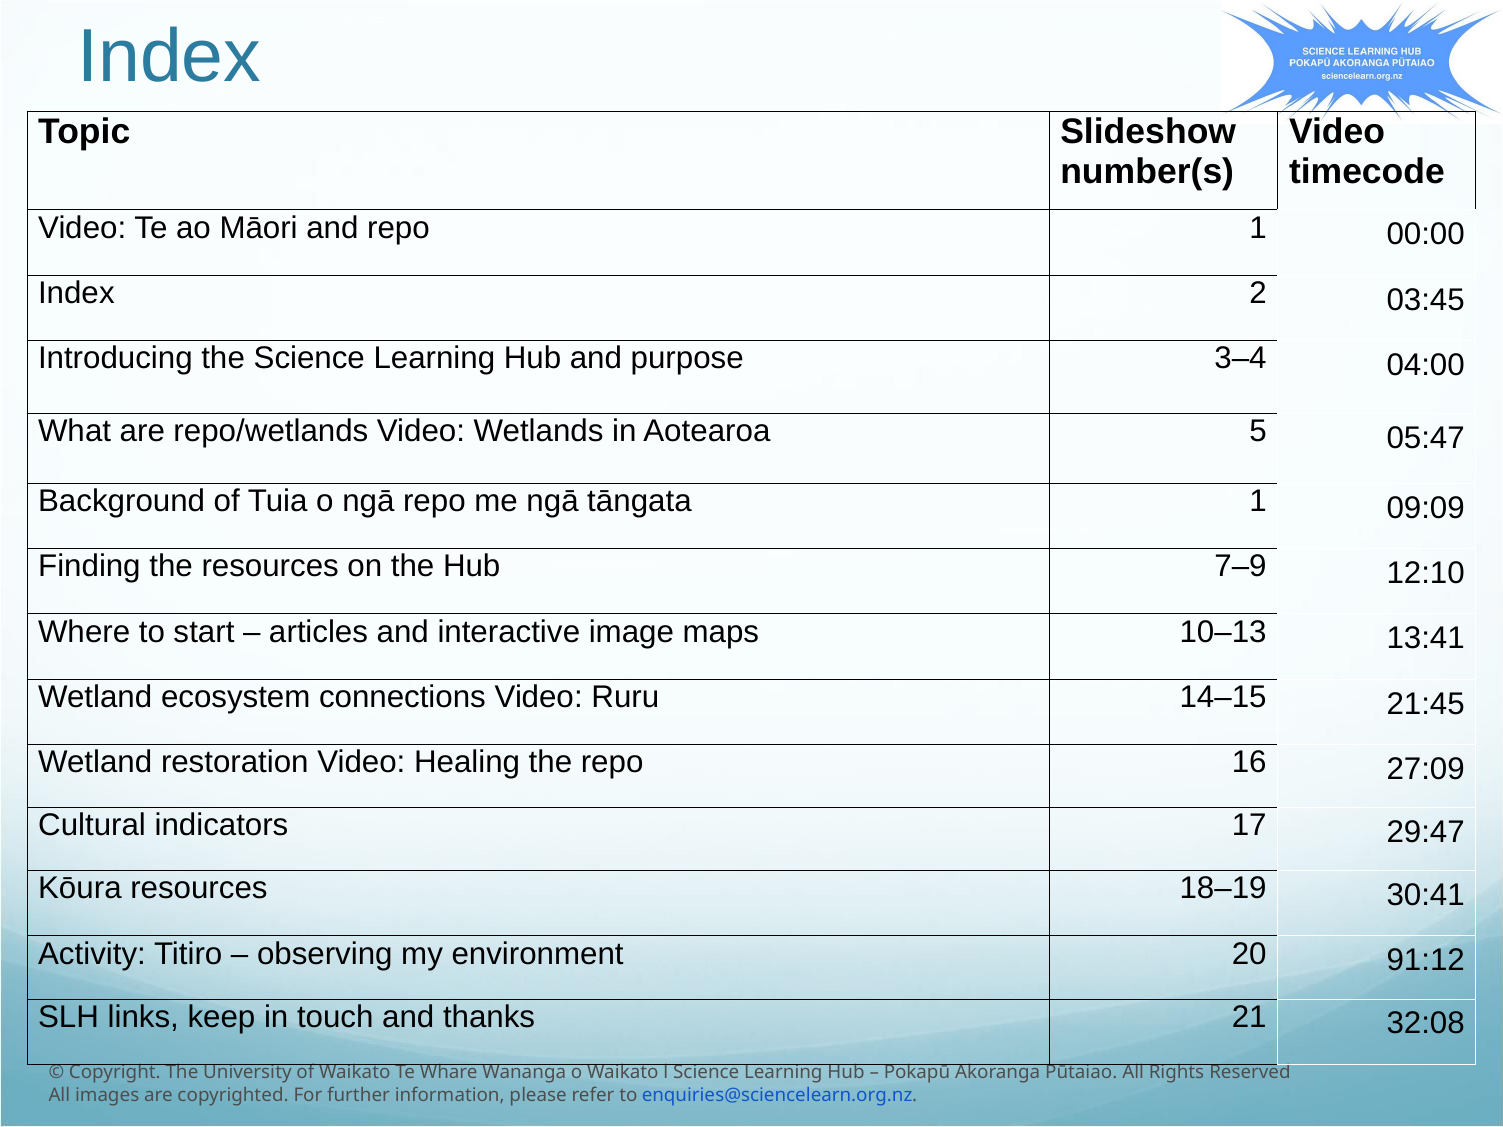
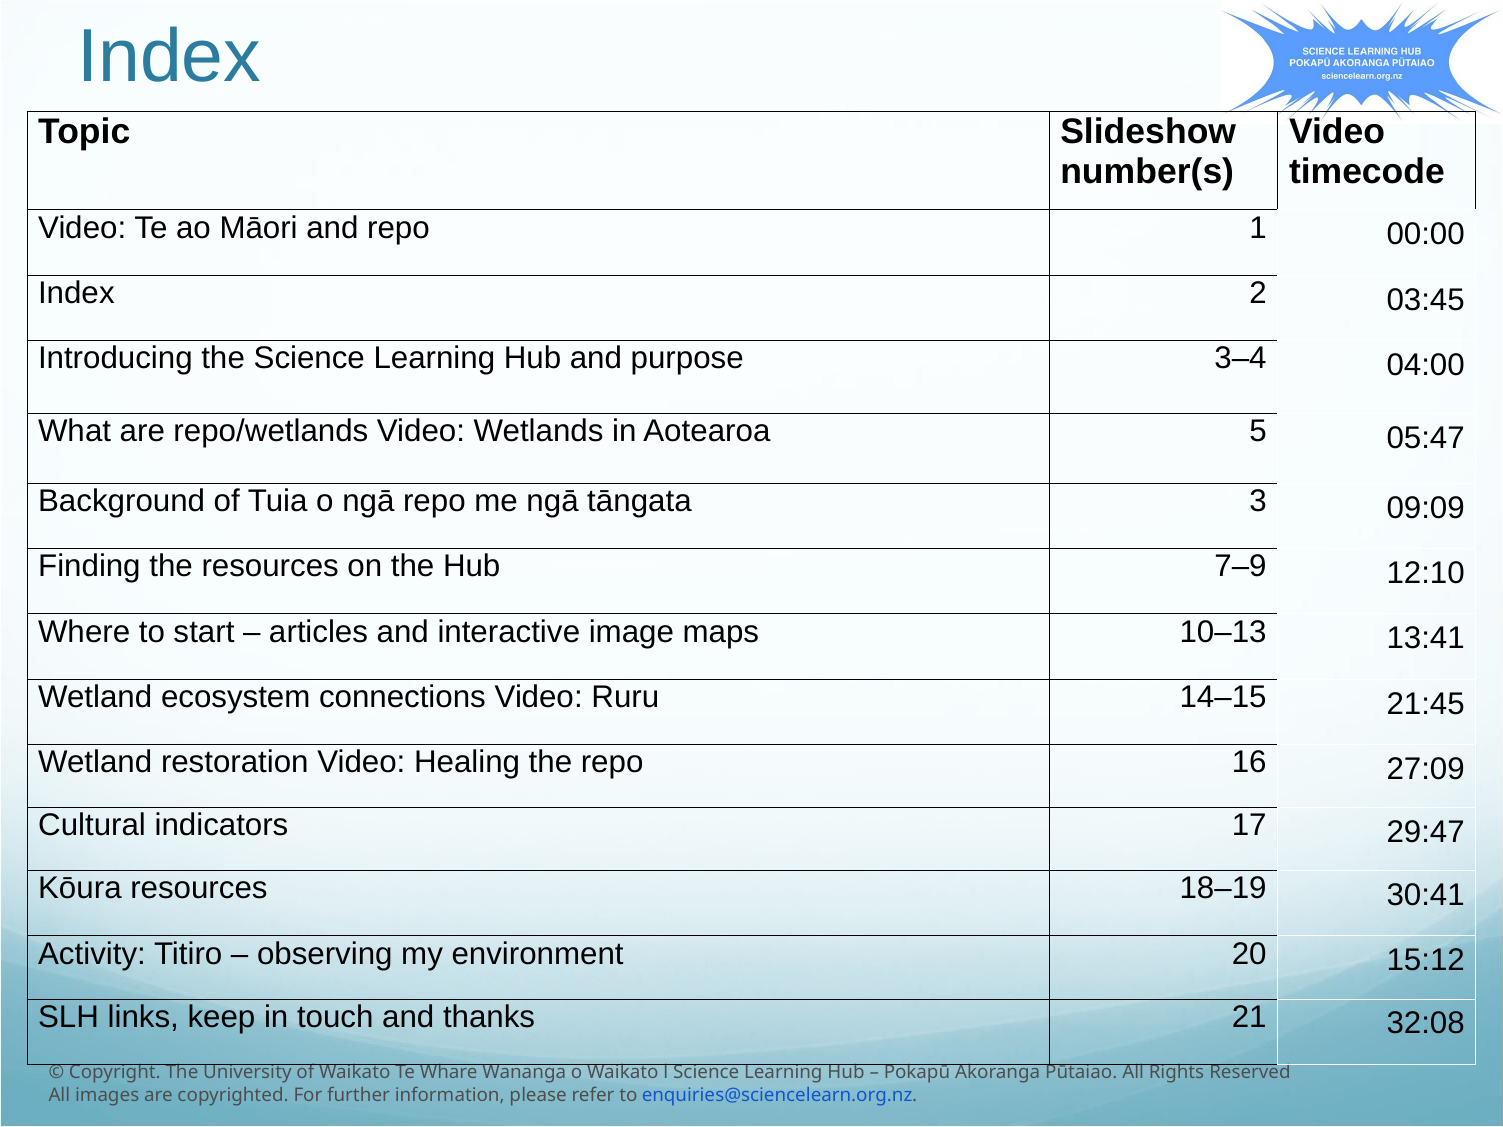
tāngata 1: 1 -> 3
91:12: 91:12 -> 15:12
